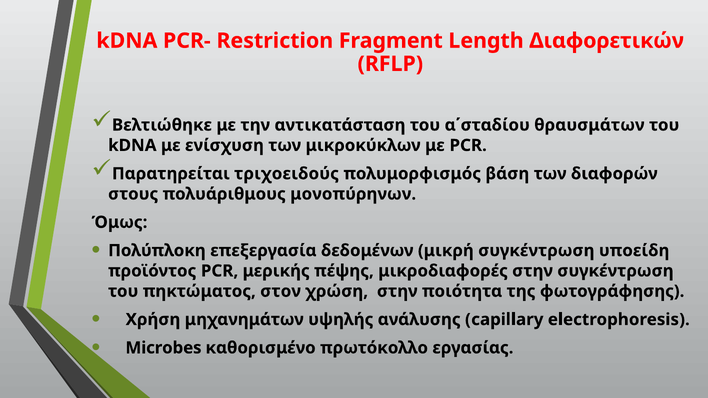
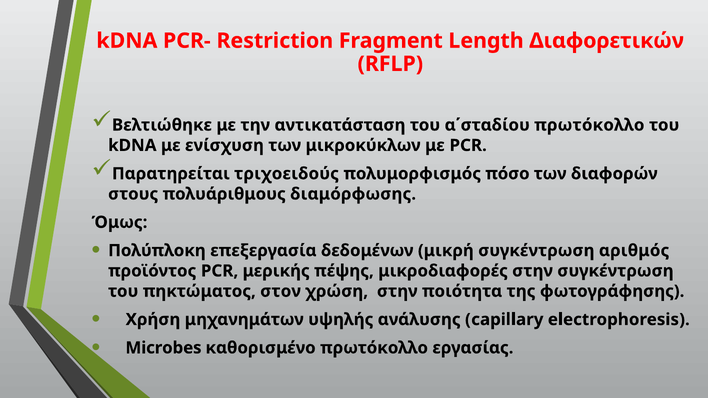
α΄σταδίου θραυσμάτων: θραυσμάτων -> πρωτόκολλο
βάση: βάση -> πόσο
μονοπύρηνων: μονοπύρηνων -> διαμόρφωσης
υποείδη: υποείδη -> αριθμός
